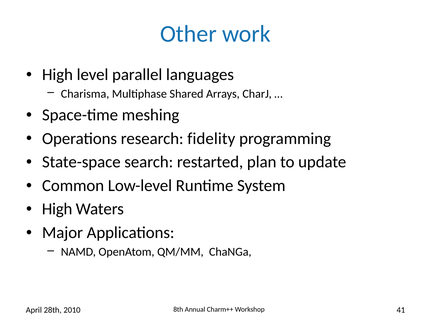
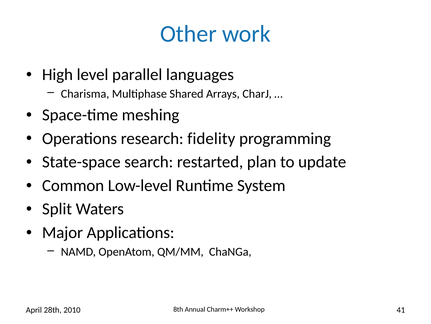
High at (57, 209): High -> Split
